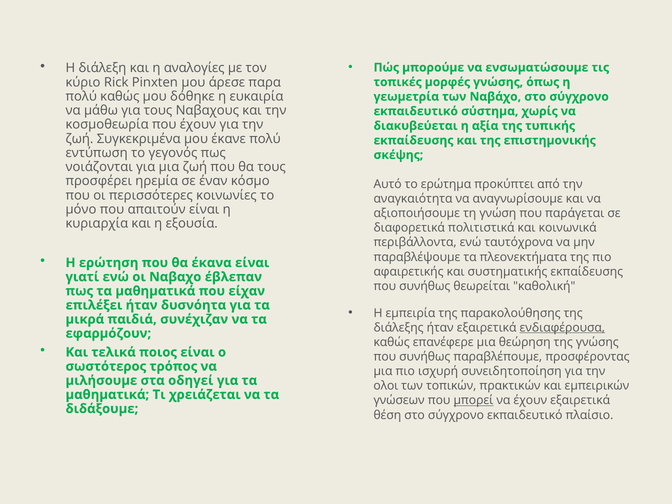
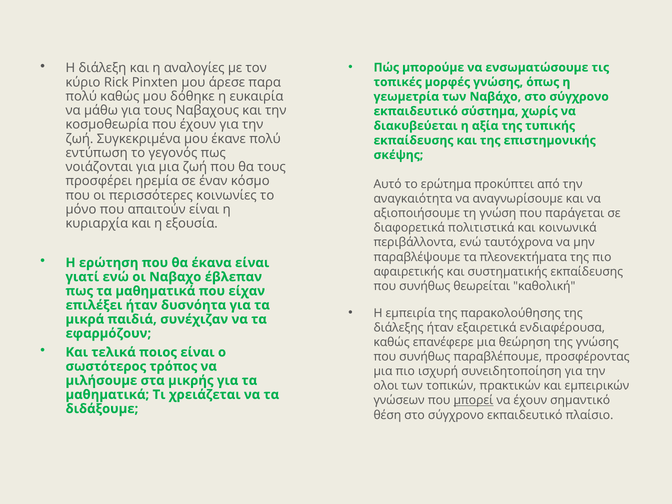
ενδιαφέρουσα underline: present -> none
οδηγεί: οδηγεί -> μικρής
έχουν εξαιρετικά: εξαιρετικά -> σημαντικό
